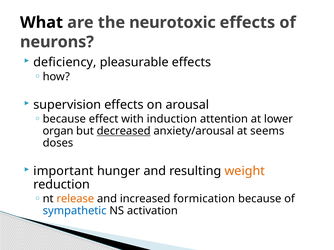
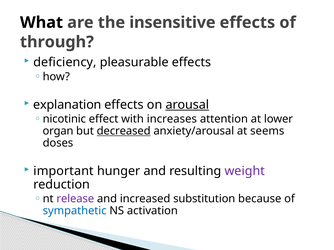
neurotoxic: neurotoxic -> insensitive
neurons: neurons -> through
supervision: supervision -> explanation
arousal underline: none -> present
because at (64, 119): because -> nicotinic
induction: induction -> increases
weight colour: orange -> purple
release colour: orange -> purple
formication: formication -> substitution
